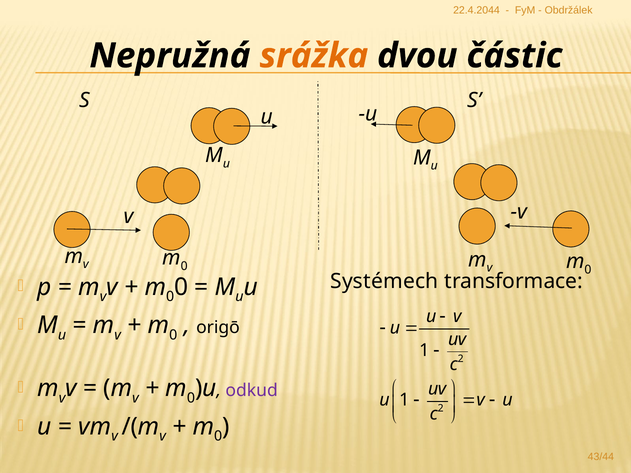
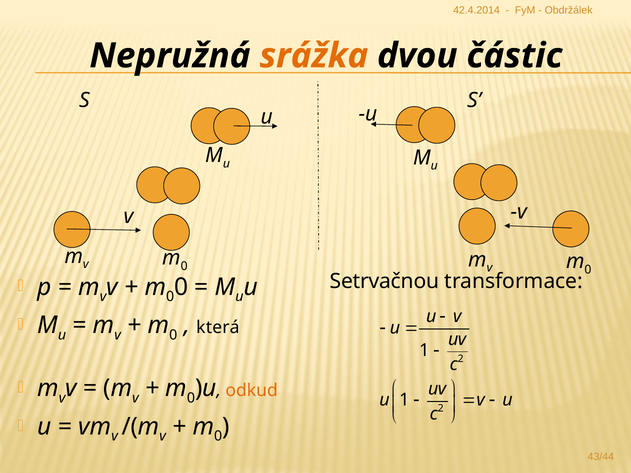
22.4.2044: 22.4.2044 -> 42.4.2014
Systémech: Systémech -> Setrvačnou
origō: origō -> která
odkud colour: purple -> orange
